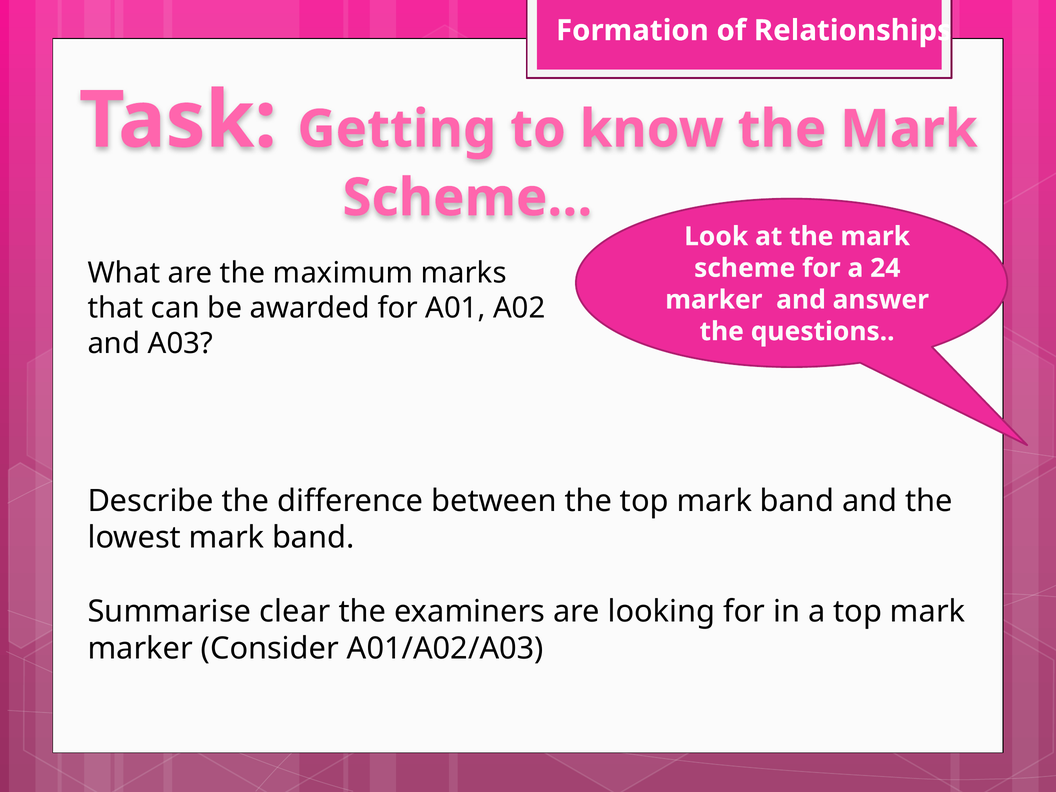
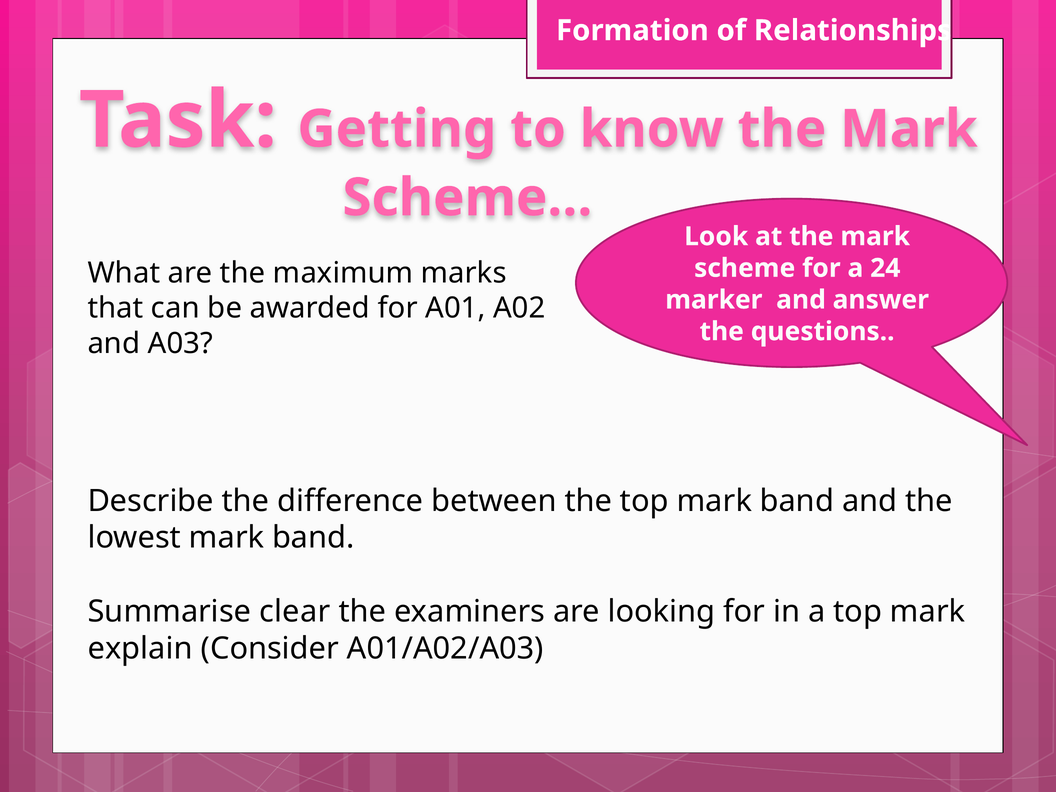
marker at (140, 649): marker -> explain
